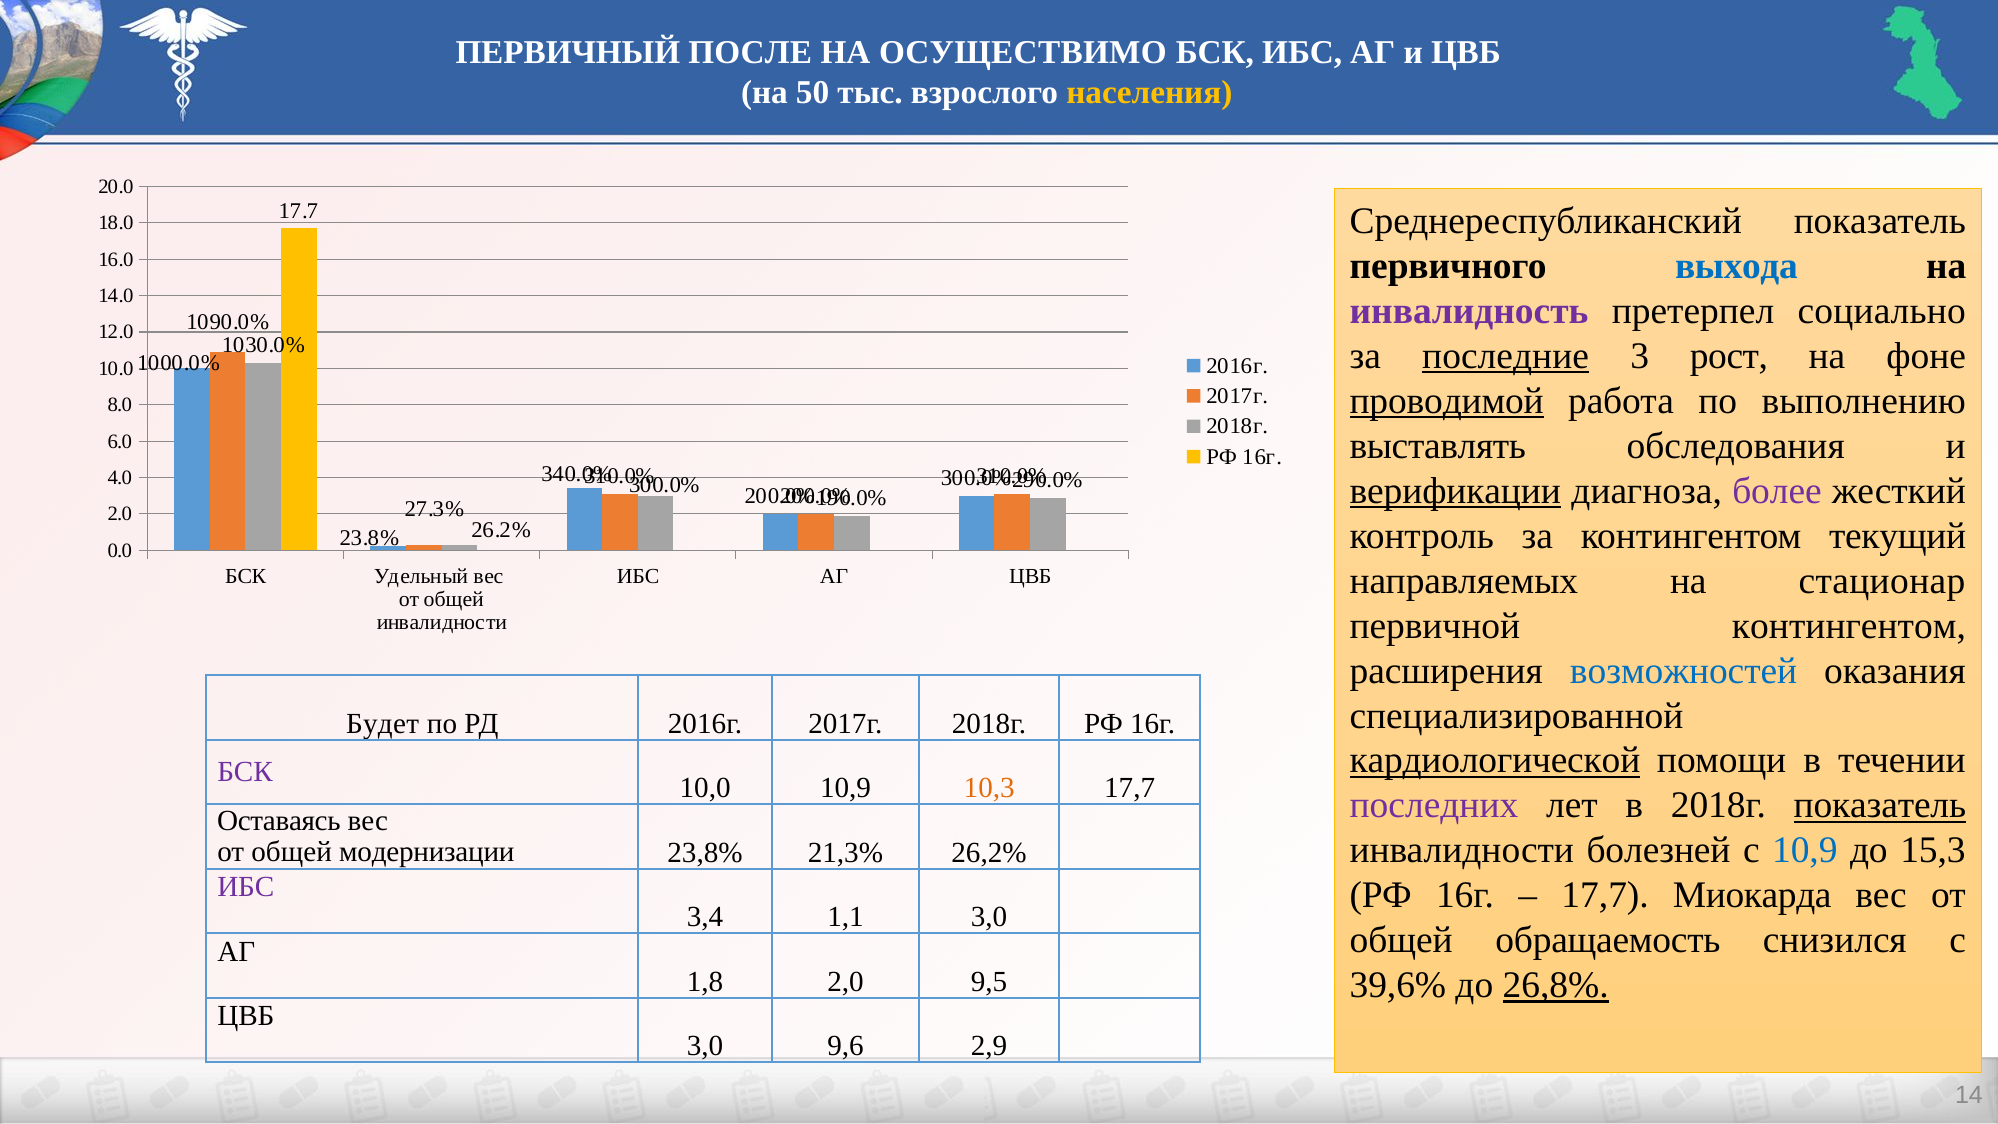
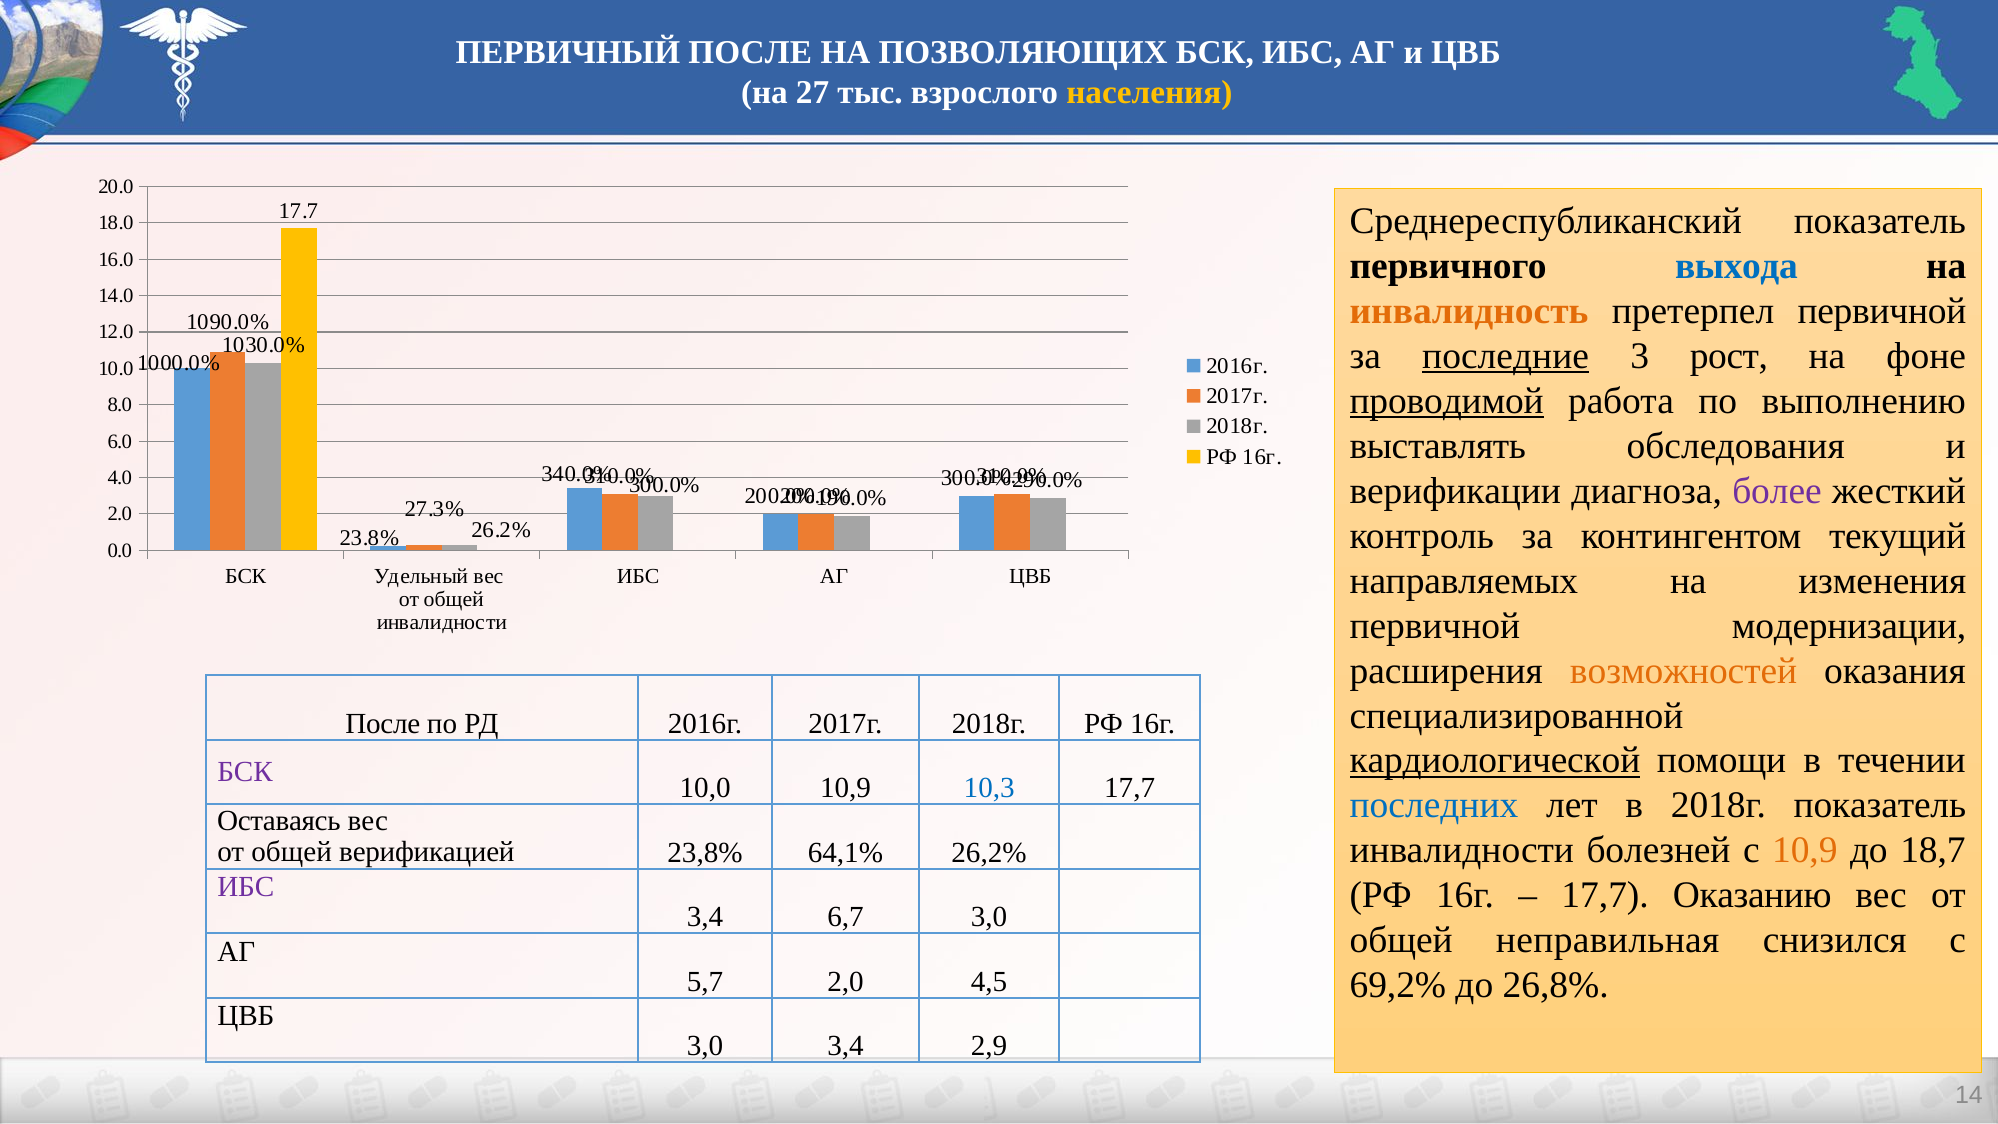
ОСУЩЕСТВИМО: ОСУЩЕСТВИМО -> ПОЗВОЛЯЮЩИХ
50: 50 -> 27
инвалидность colour: purple -> orange
претерпел социально: социально -> первичной
верификации underline: present -> none
стационар: стационар -> изменения
первичной контингентом: контингентом -> модернизации
возможностей colour: blue -> orange
Будет at (383, 724): Будет -> После
10,3 colour: orange -> blue
последних colour: purple -> blue
показатель at (1880, 805) underline: present -> none
10,9 at (1805, 850) colour: blue -> orange
15,3: 15,3 -> 18,7
модернизации: модернизации -> верификацией
21,3%: 21,3% -> 64,1%
Миокарда: Миокарда -> Оказанию
1,1: 1,1 -> 6,7
обращаемость: обращаемость -> неправильная
1,8: 1,8 -> 5,7
9,5: 9,5 -> 4,5
39,6%: 39,6% -> 69,2%
26,8% underline: present -> none
3,0 9,6: 9,6 -> 3,4
